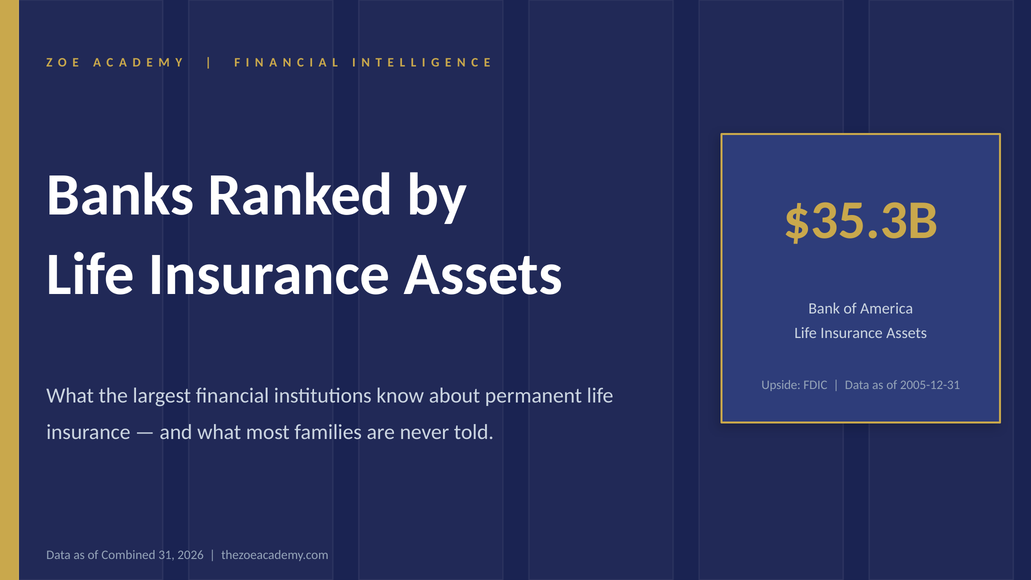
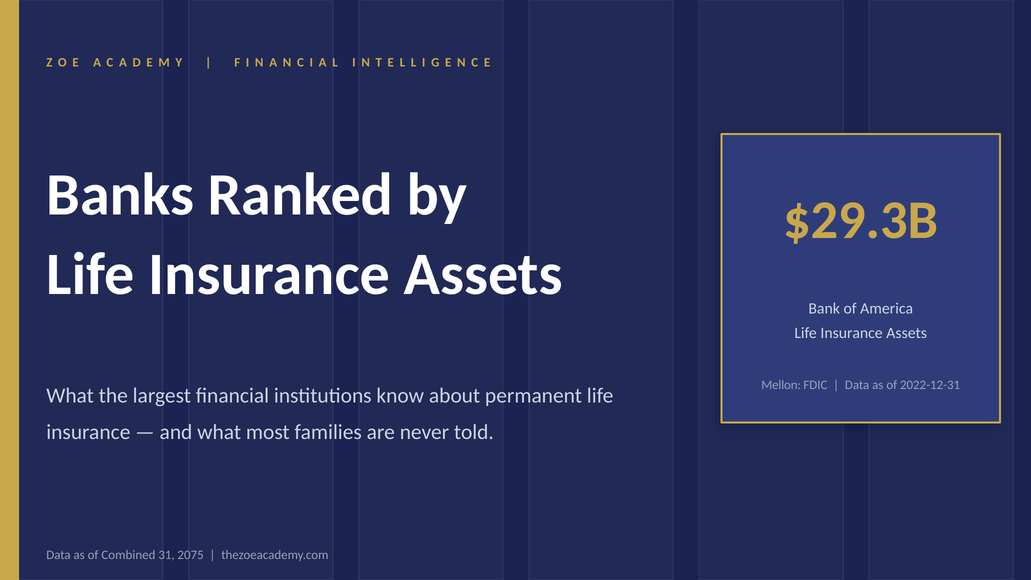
$35.3B: $35.3B -> $29.3B
Upside: Upside -> Mellon
2005-12-31: 2005-12-31 -> 2022-12-31
2026: 2026 -> 2075
